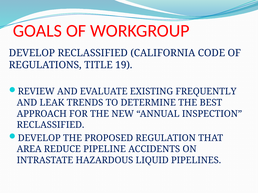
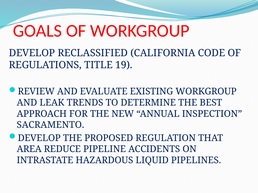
EXISTING FREQUENTLY: FREQUENTLY -> WORKGROUP
RECLASSIFIED at (51, 125): RECLASSIFIED -> SACRAMENTO
